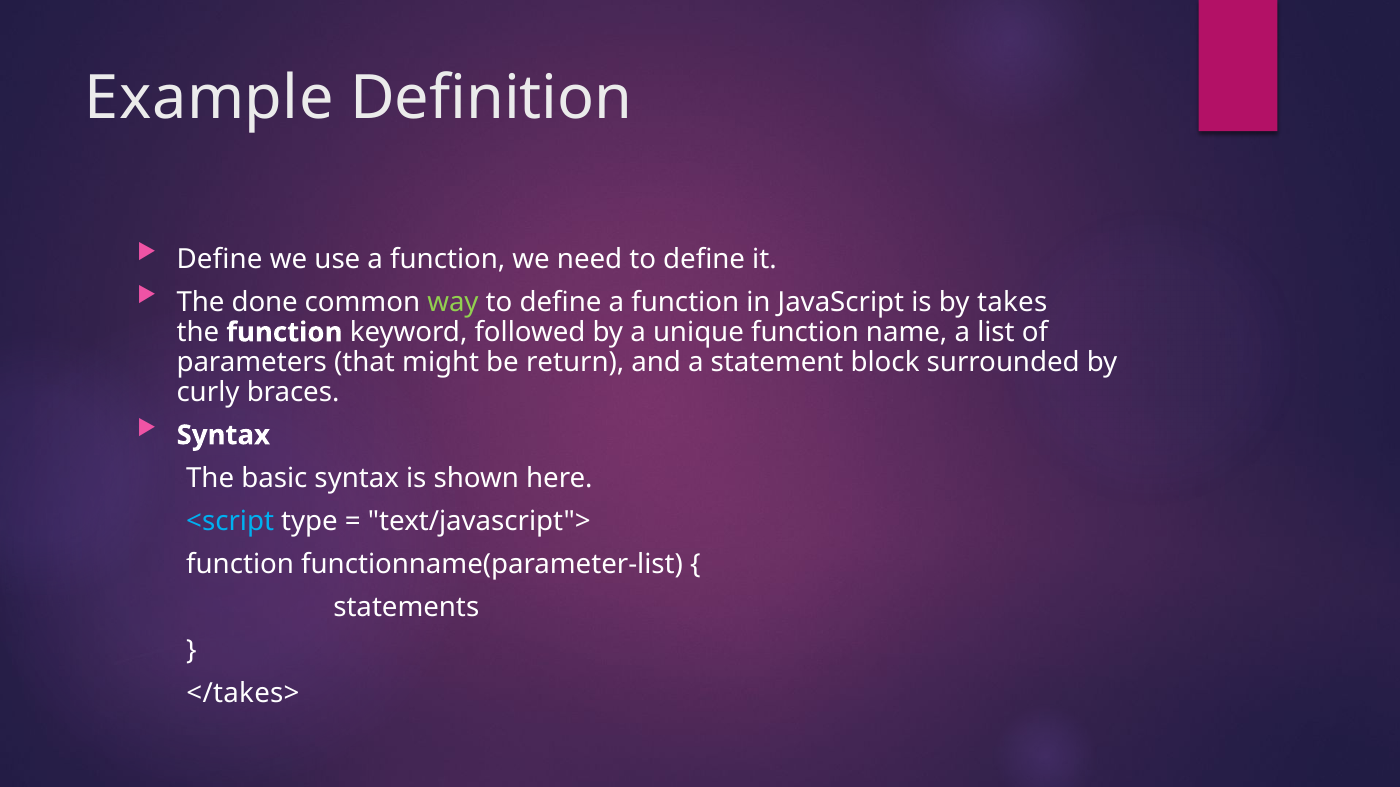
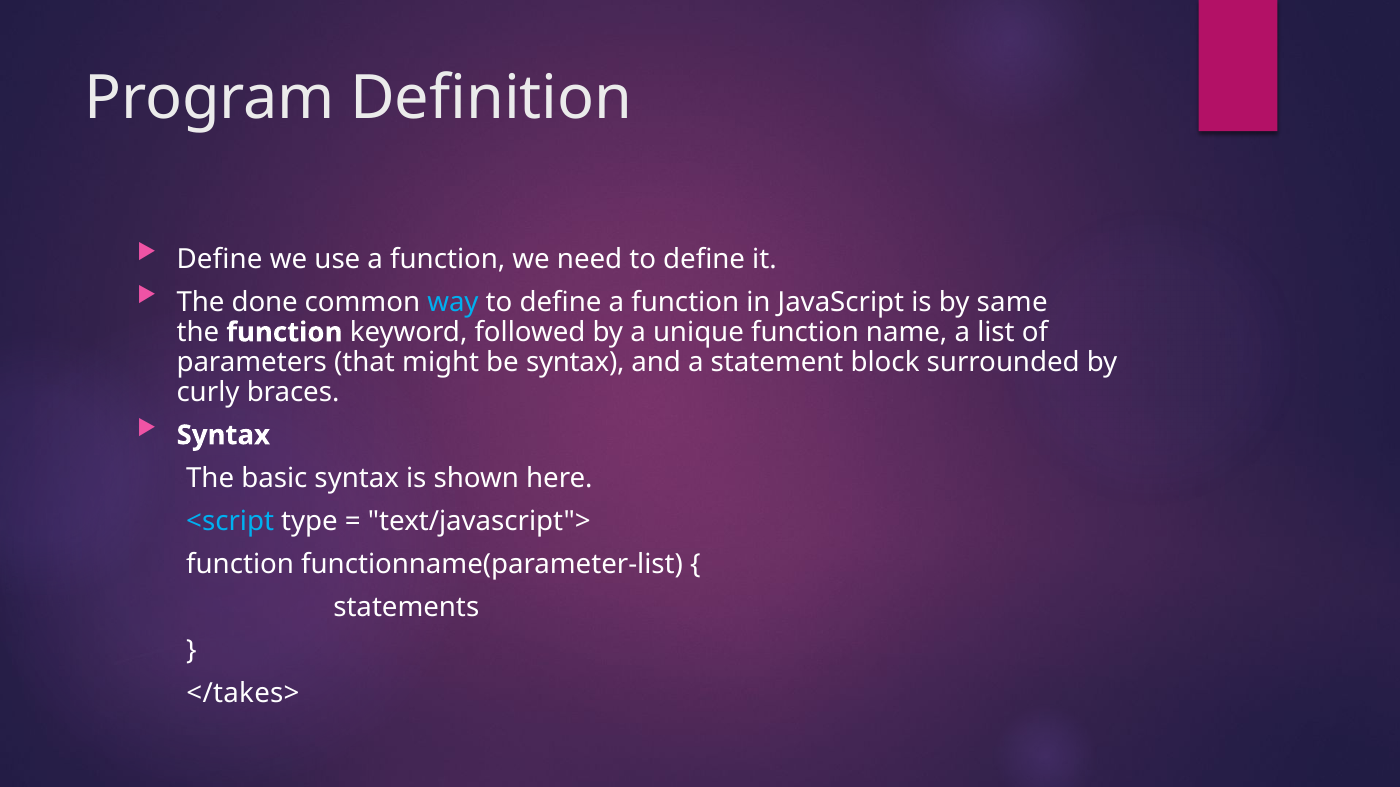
Example: Example -> Program
way colour: light green -> light blue
takes: takes -> same
be return: return -> syntax
